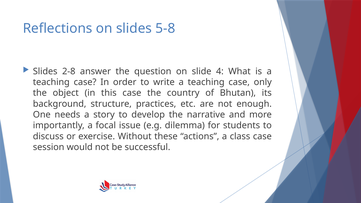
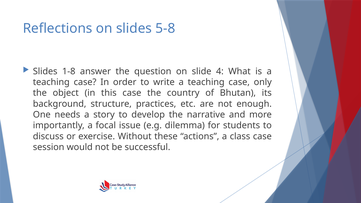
2-8: 2-8 -> 1-8
